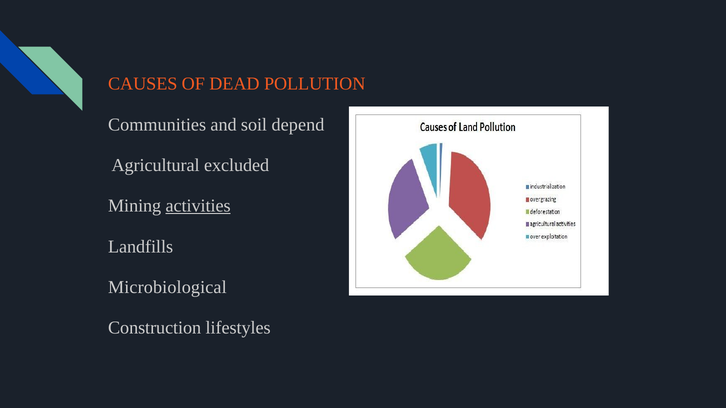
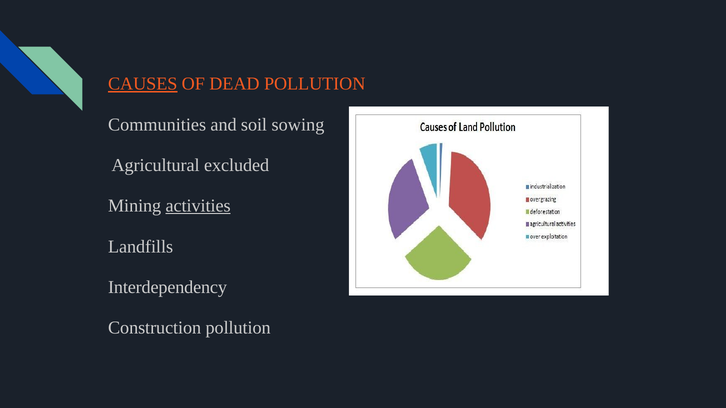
CAUSES underline: none -> present
depend: depend -> sowing
Microbiological: Microbiological -> Interdependency
Construction lifestyles: lifestyles -> pollution
